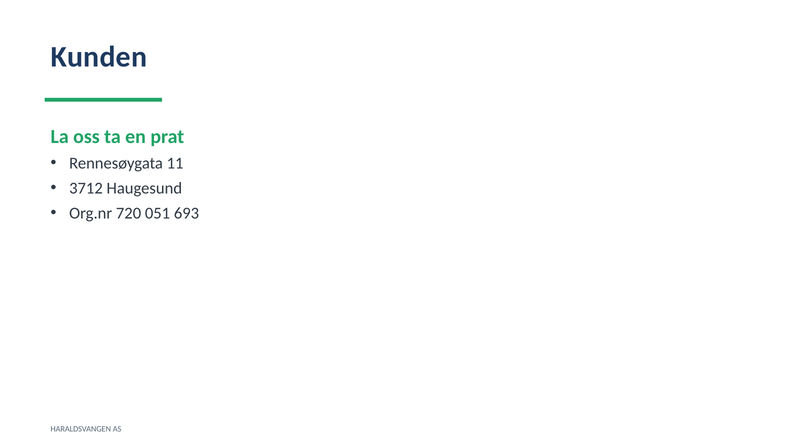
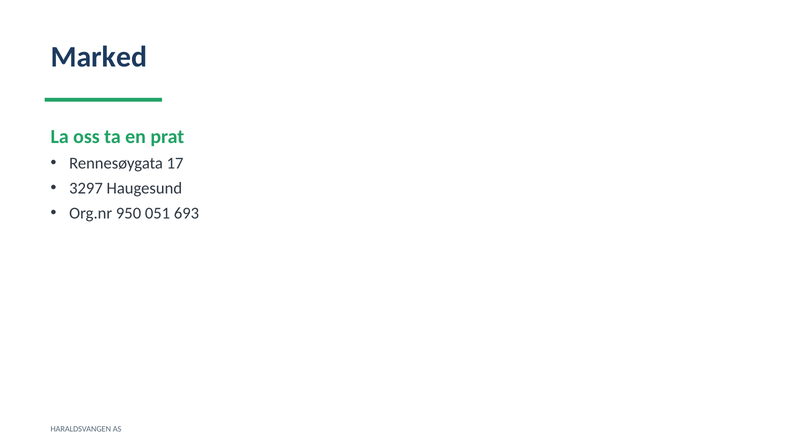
Kunden: Kunden -> Marked
11: 11 -> 17
3712: 3712 -> 3297
720: 720 -> 950
